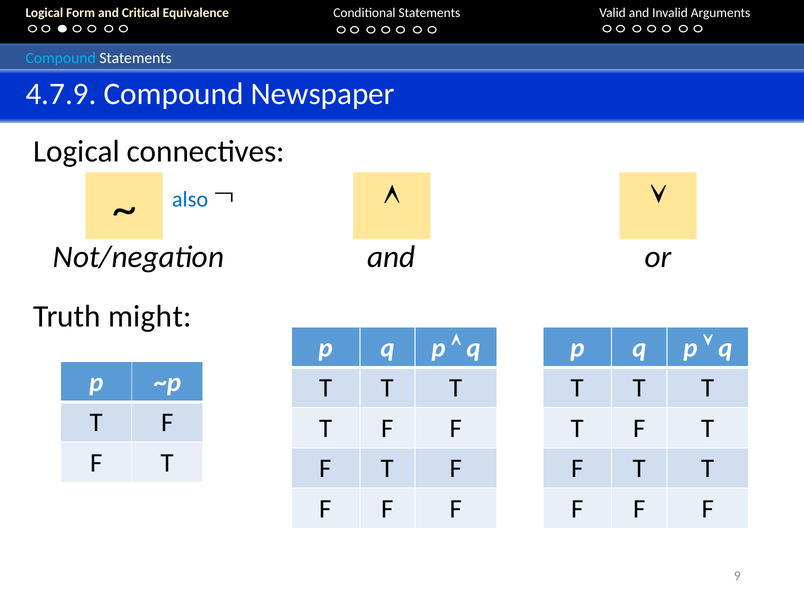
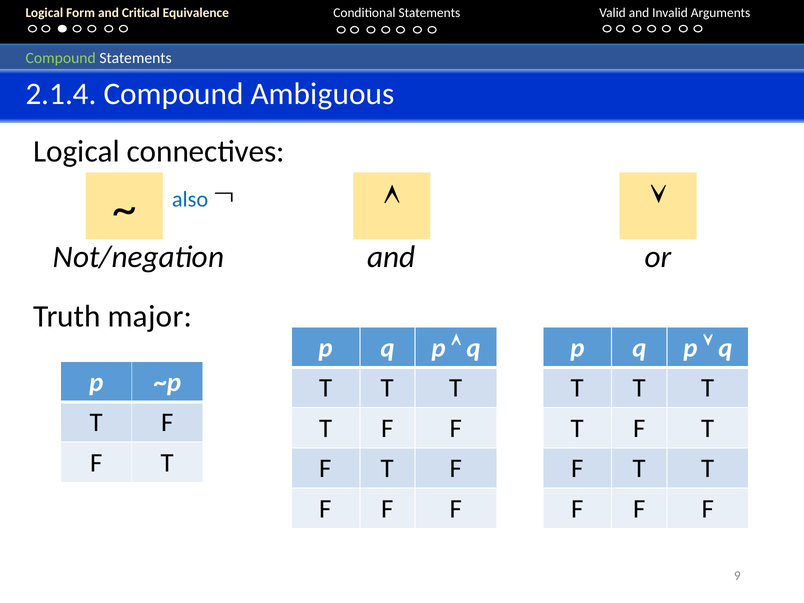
Compound at (61, 58) colour: light blue -> light green
4.7.9: 4.7.9 -> 2.1.4
Newspaper: Newspaper -> Ambiguous
might: might -> major
